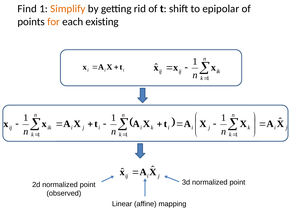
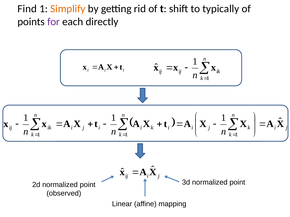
epipolar: epipolar -> typically
for colour: orange -> purple
existing: existing -> directly
